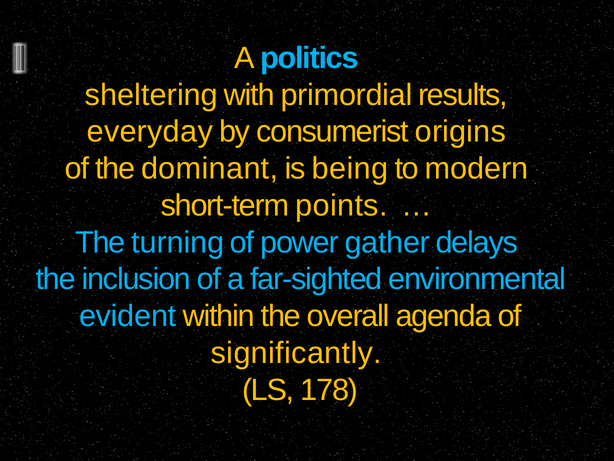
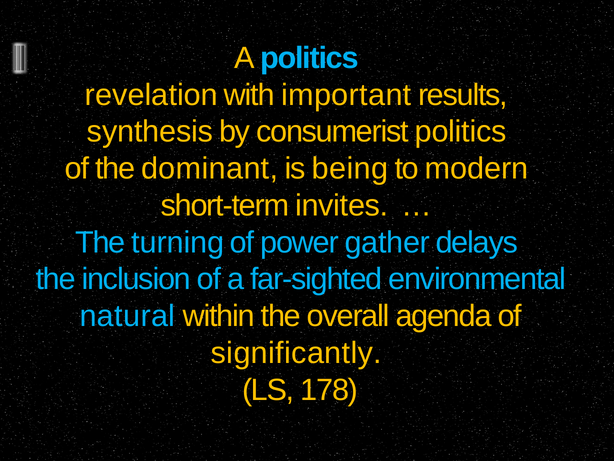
sheltering: sheltering -> revelation
primordial: primordial -> important
everyday: everyday -> synthesis
consumerist origins: origins -> politics
points: points -> invites
evident: evident -> natural
